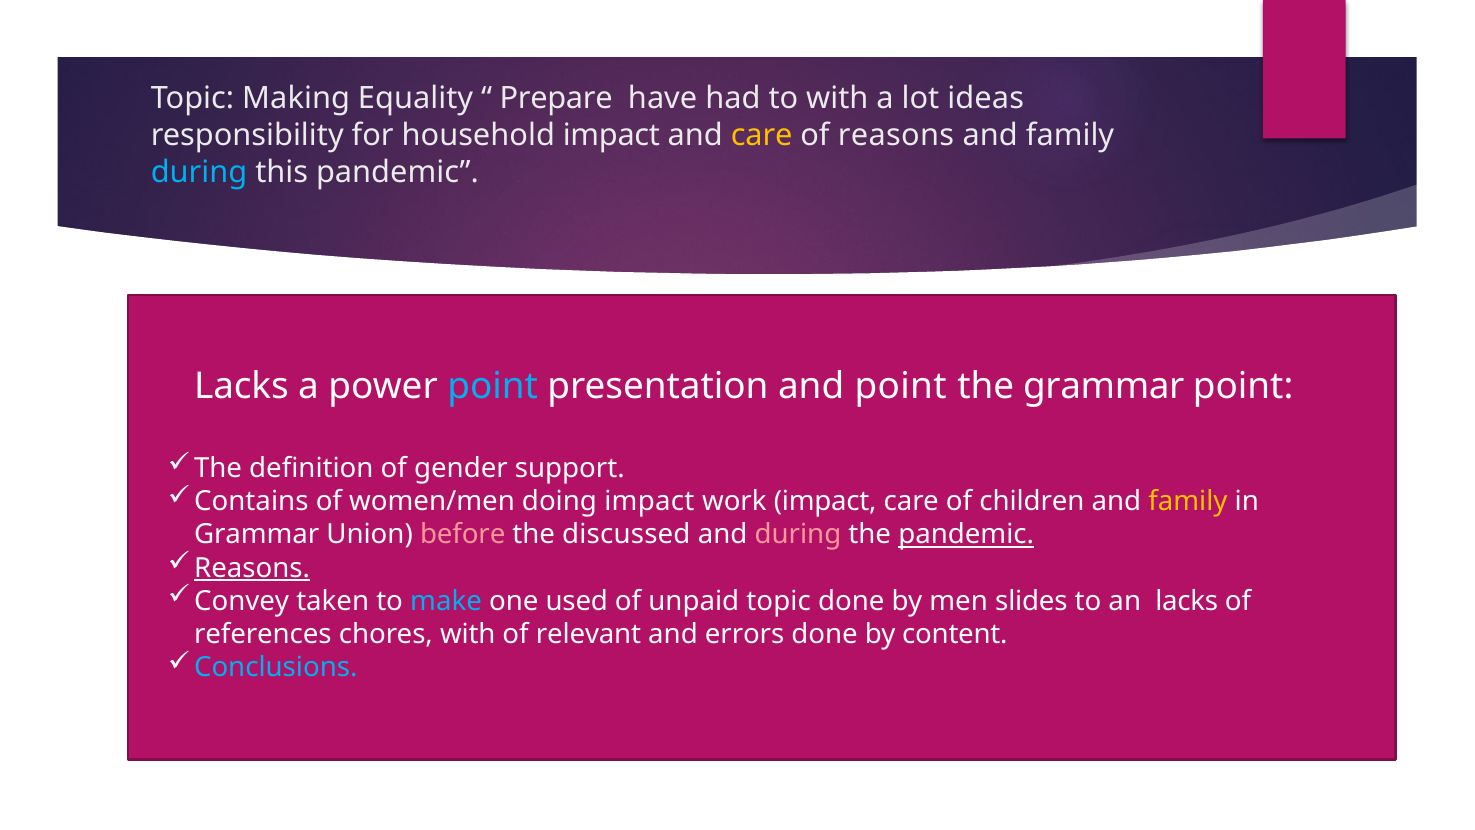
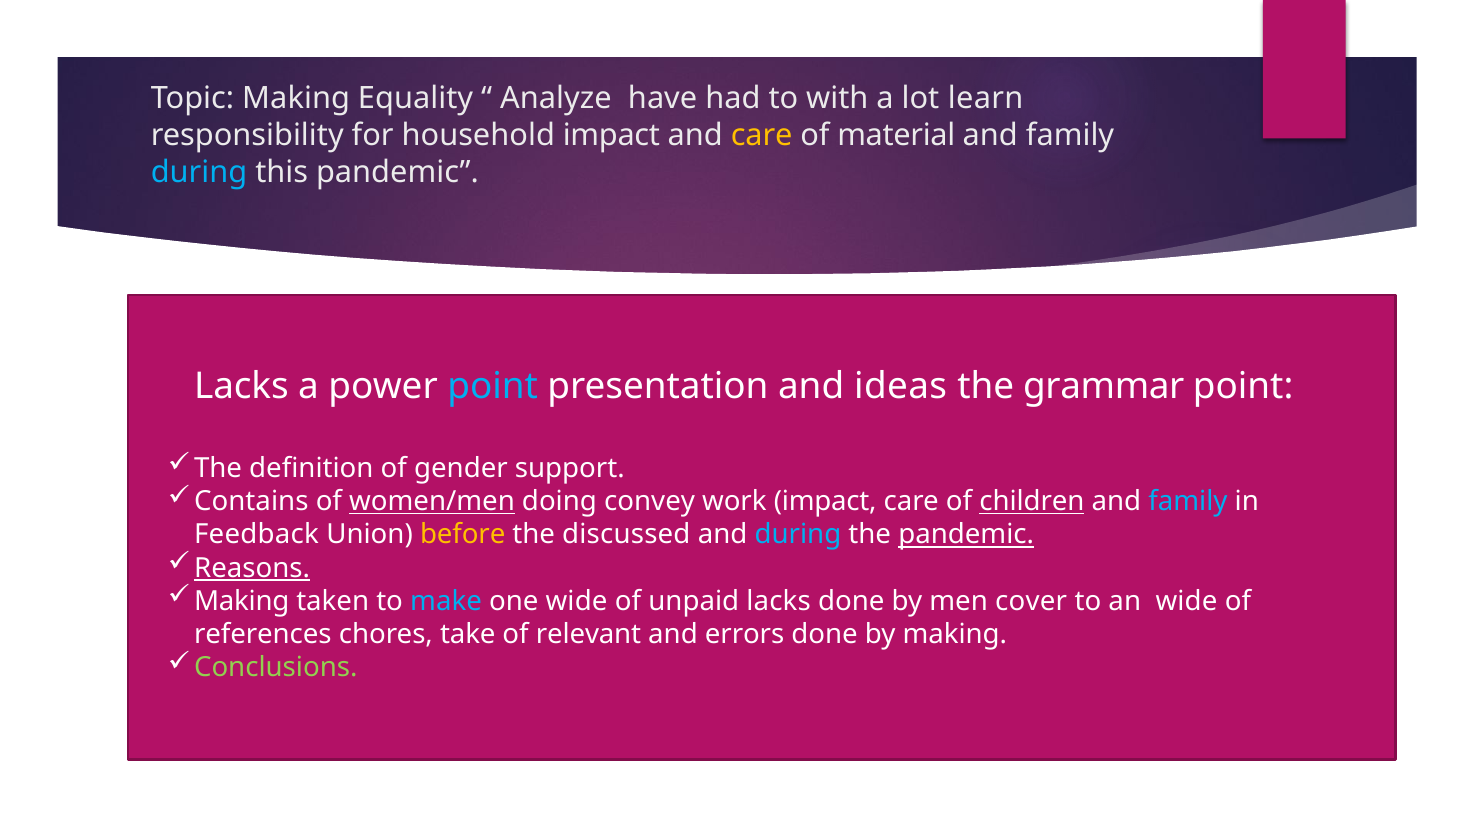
Prepare: Prepare -> Analyze
ideas: ideas -> learn
of reasons: reasons -> material
and point: point -> ideas
women/men underline: none -> present
doing impact: impact -> convey
children underline: none -> present
family at (1188, 501) colour: yellow -> light blue
Grammar at (257, 535): Grammar -> Feedback
before colour: pink -> yellow
during at (798, 535) colour: pink -> light blue
Convey at (242, 601): Convey -> Making
one used: used -> wide
unpaid topic: topic -> lacks
slides: slides -> cover
an lacks: lacks -> wide
chores with: with -> take
by content: content -> making
Conclusions colour: light blue -> light green
